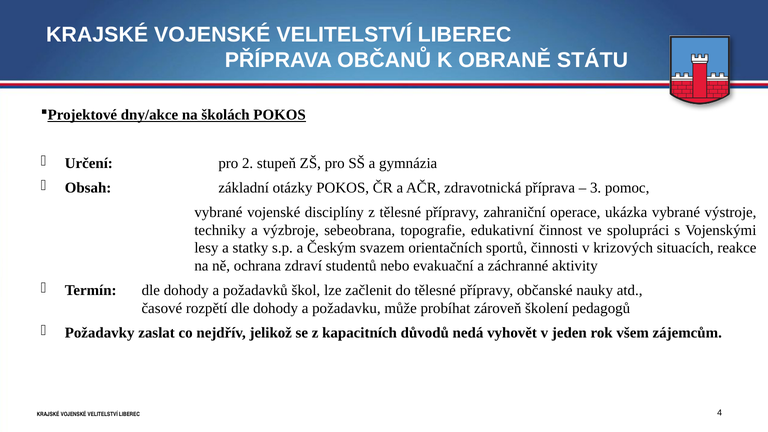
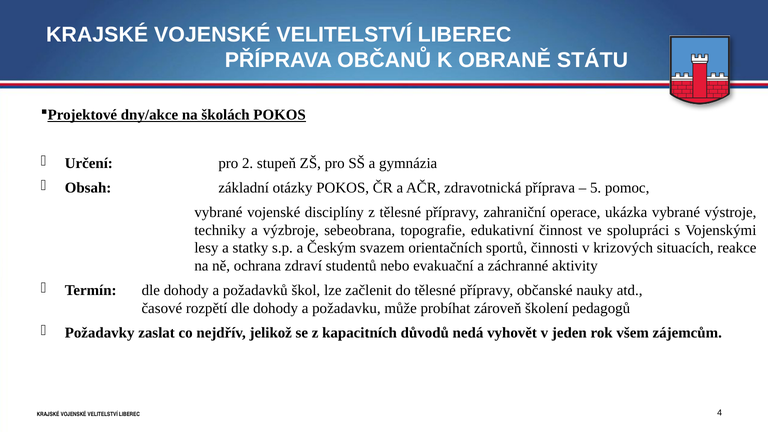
3: 3 -> 5
